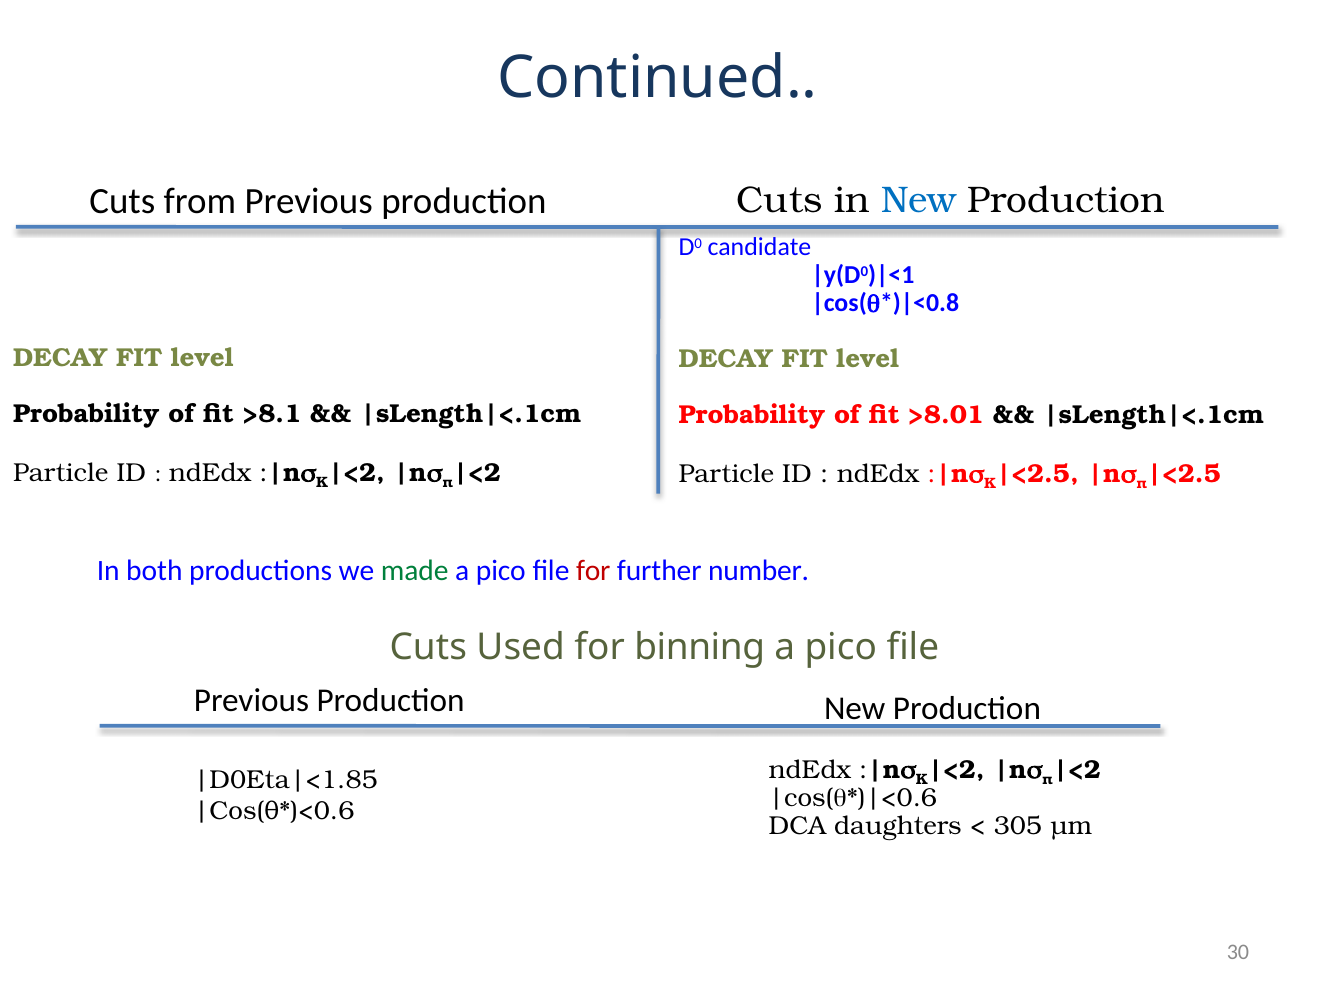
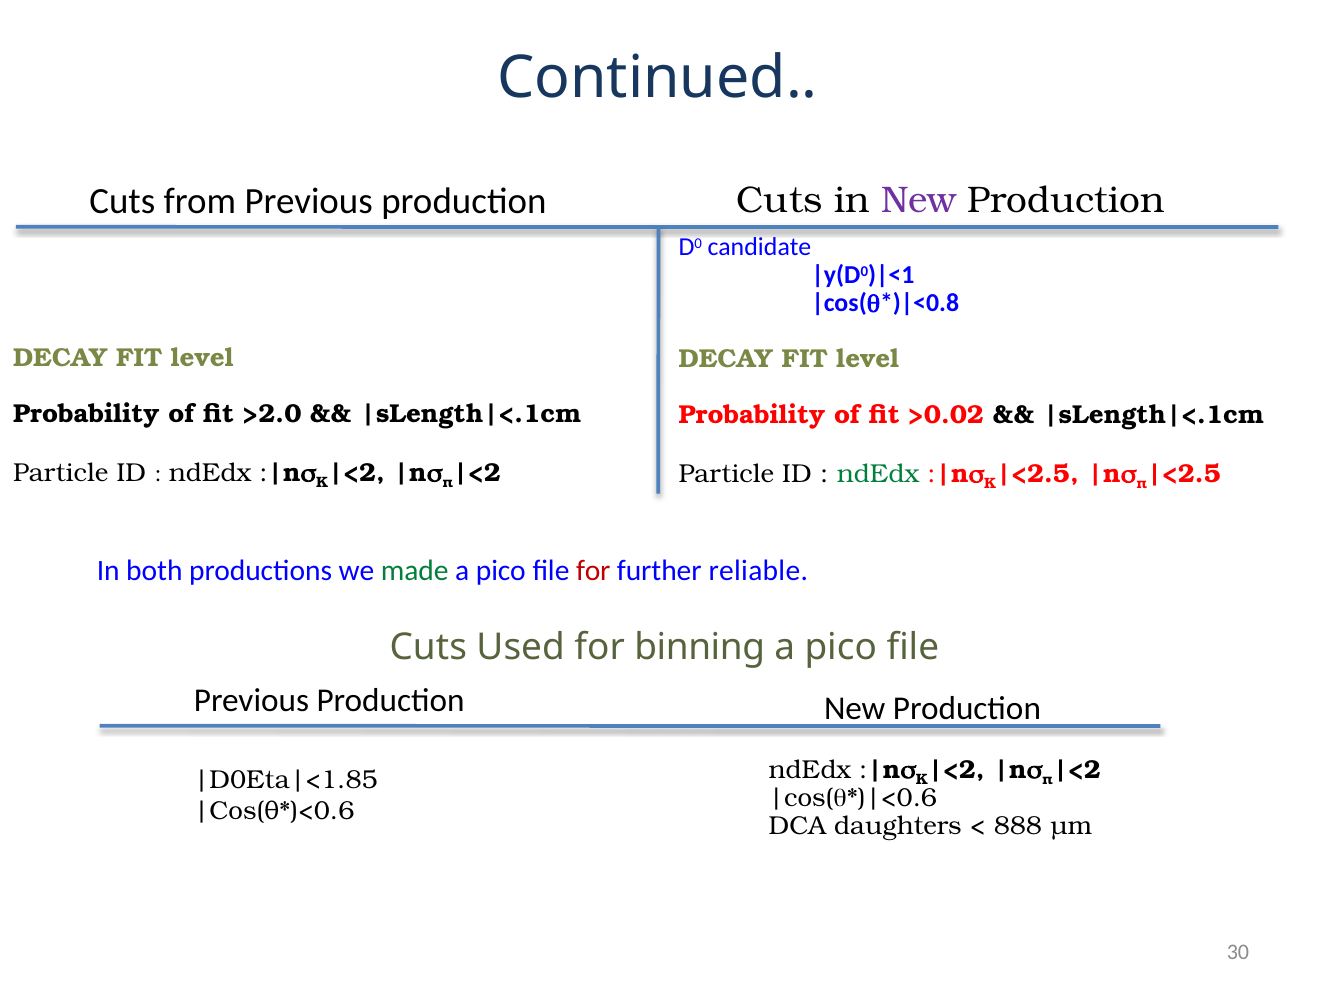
New at (919, 200) colour: blue -> purple
>8.1: >8.1 -> >2.0
>8.01: >8.01 -> >0.02
ndEdx at (878, 474) colour: black -> green
number: number -> reliable
305: 305 -> 888
